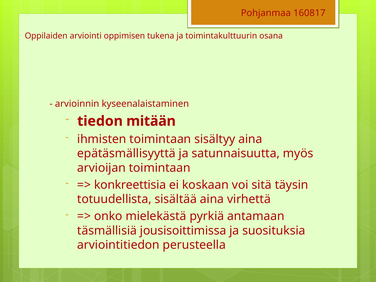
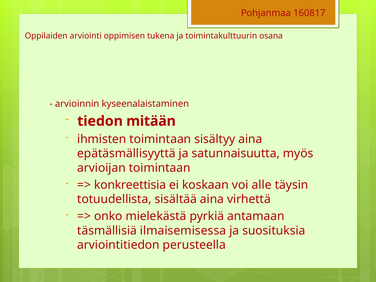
sitä: sitä -> alle
jousisoittimissa: jousisoittimissa -> ilmaisemisessa
